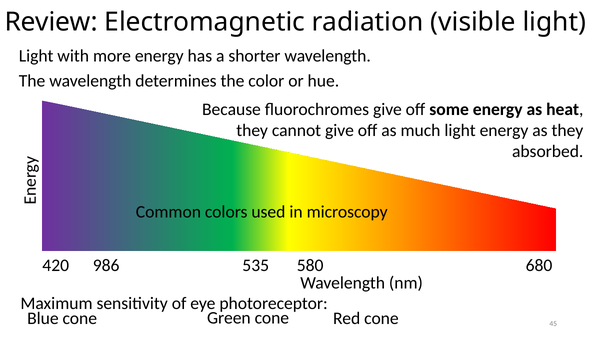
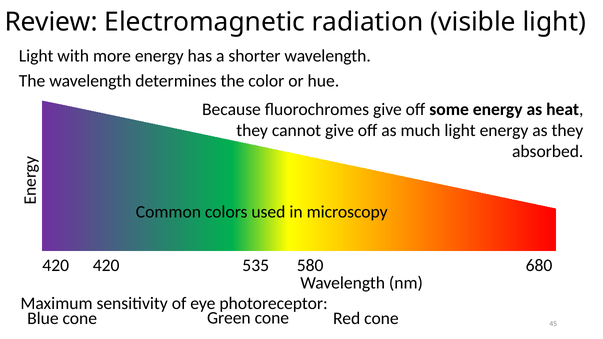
420 986: 986 -> 420
